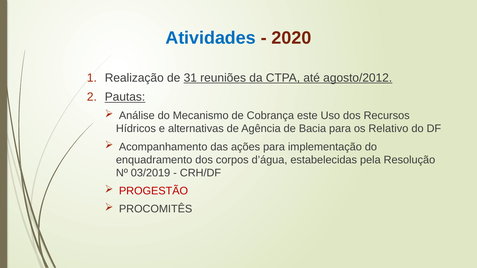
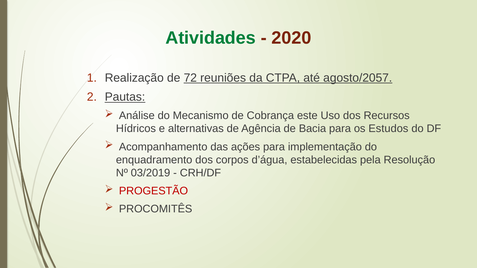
Atividades colour: blue -> green
31: 31 -> 72
agosto/2012: agosto/2012 -> agosto/2057
Relativo: Relativo -> Estudos
